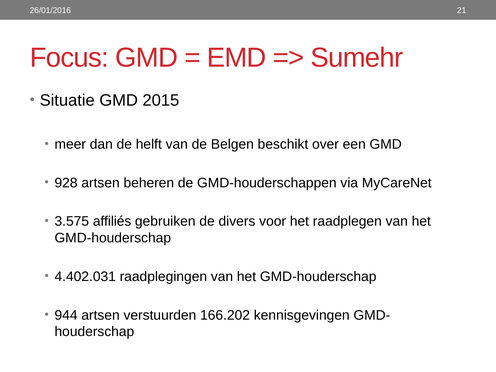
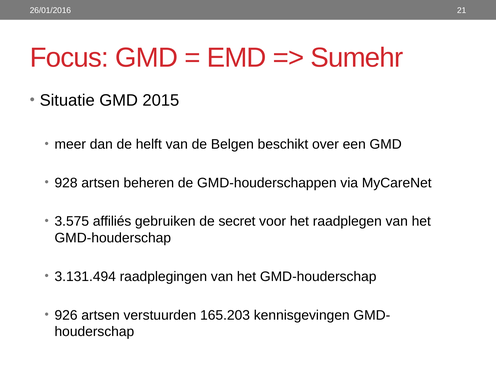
divers: divers -> secret
4.402.031: 4.402.031 -> 3.131.494
944: 944 -> 926
166.202: 166.202 -> 165.203
